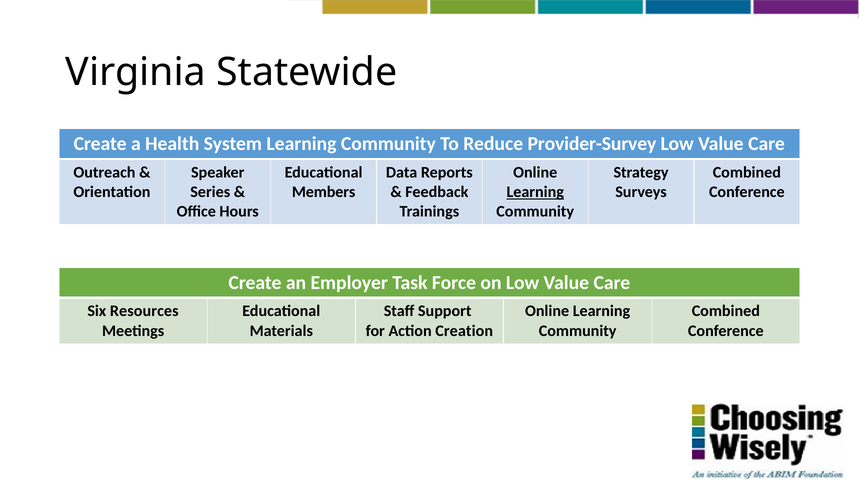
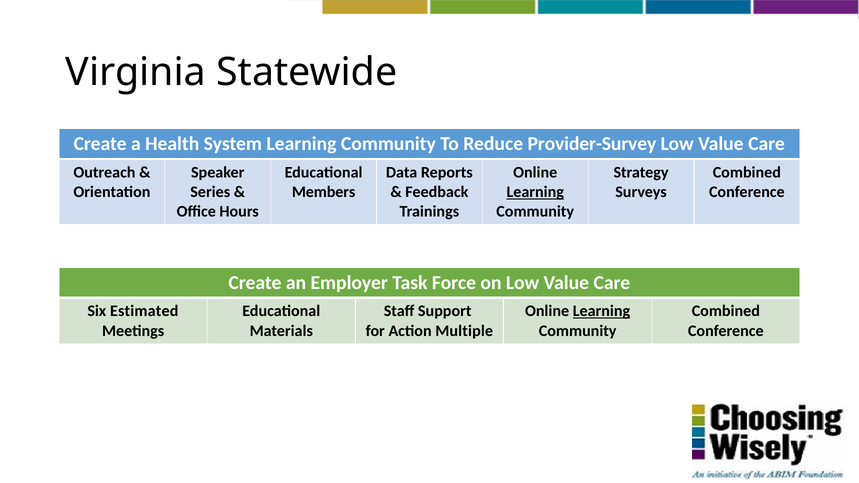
Resources: Resources -> Estimated
Learning at (601, 311) underline: none -> present
Creation: Creation -> Multiple
